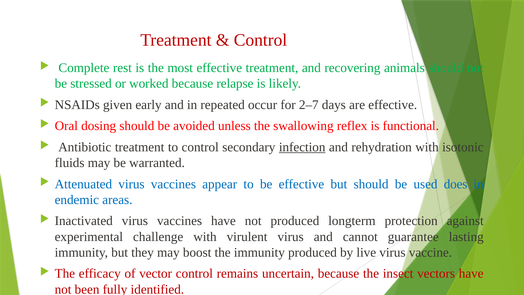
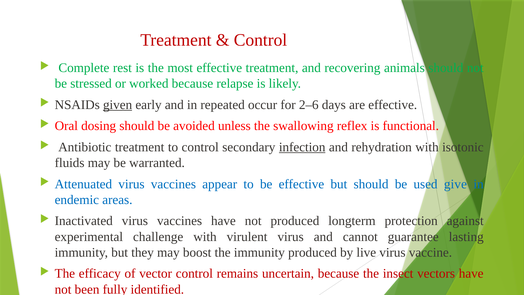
given underline: none -> present
2–7: 2–7 -> 2–6
does: does -> give
